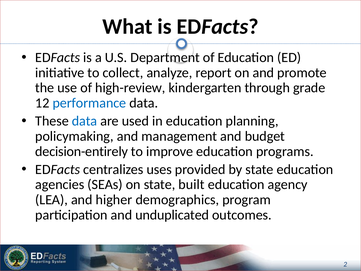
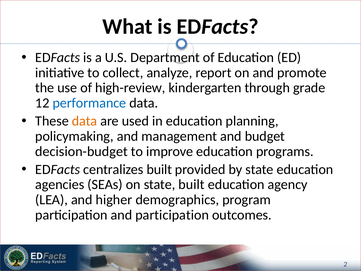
data at (85, 121) colour: blue -> orange
decision-entirely: decision-entirely -> decision-budget
centralizes uses: uses -> built
and unduplicated: unduplicated -> participation
